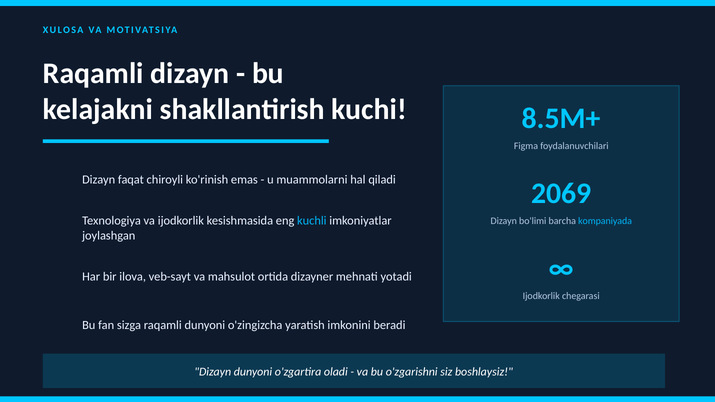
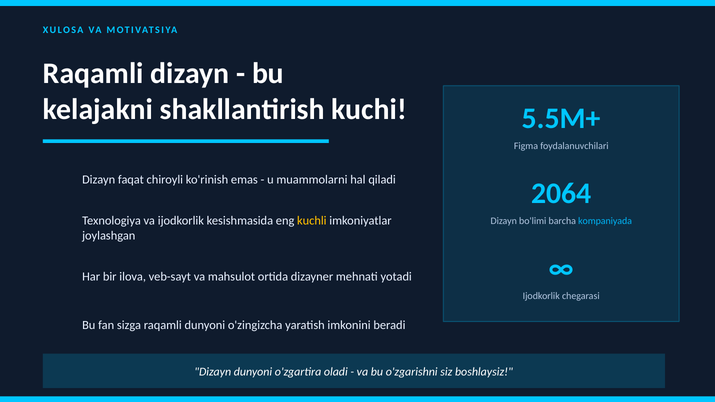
8.5M+: 8.5M+ -> 5.5M+
2069: 2069 -> 2064
kuchli colour: light blue -> yellow
